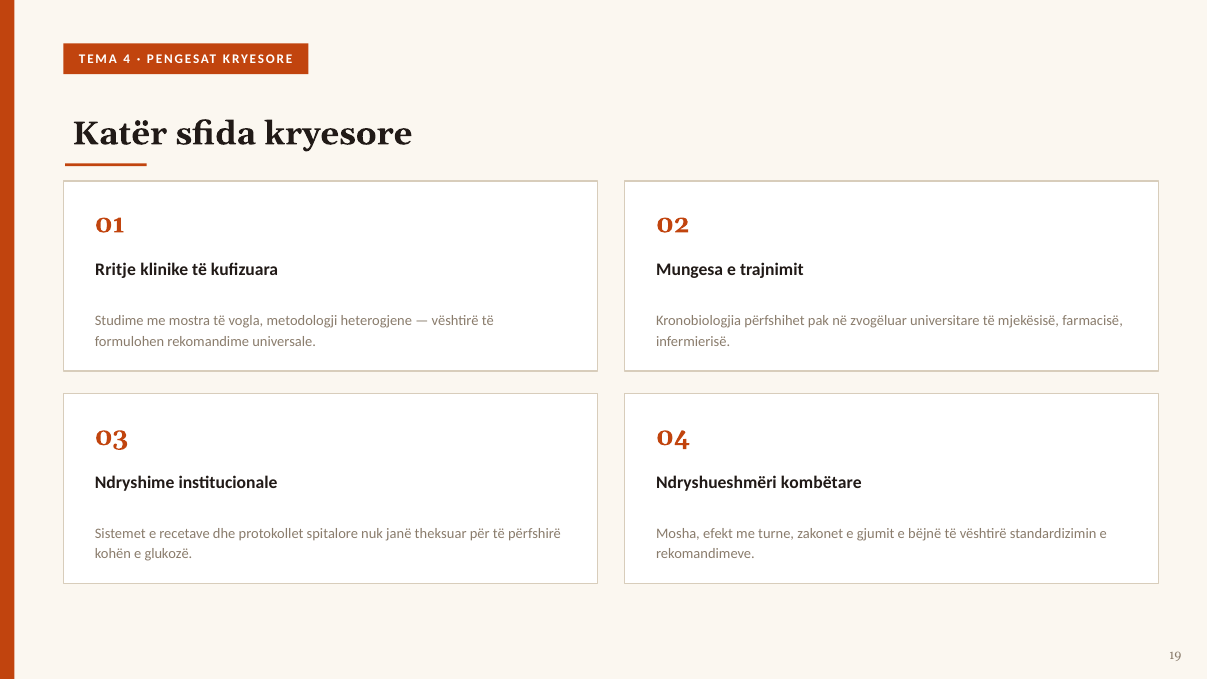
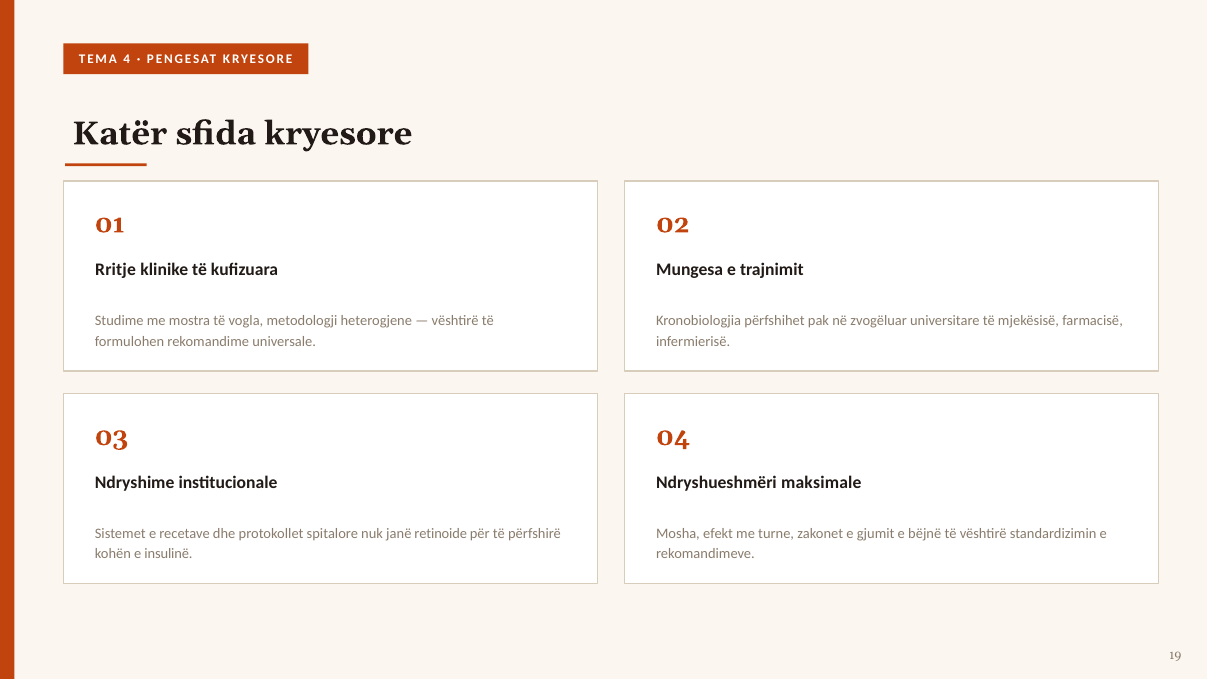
kombëtare: kombëtare -> maksimale
theksuar: theksuar -> retinoide
glukozë: glukozë -> insulinë
